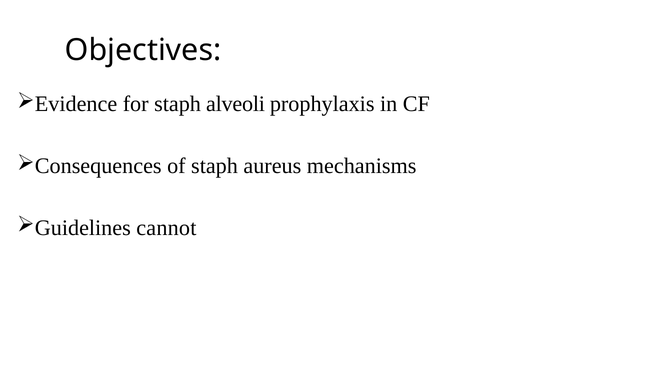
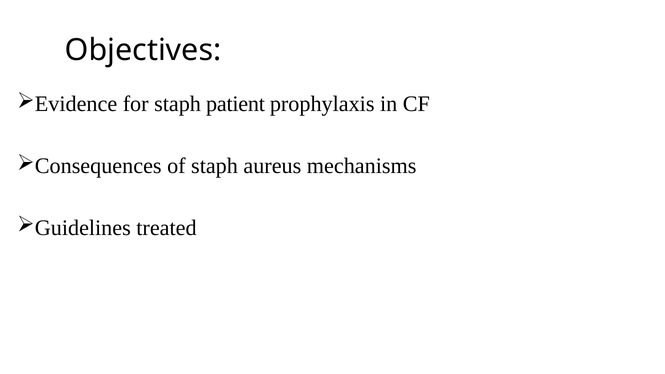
alveoli: alveoli -> patient
cannot: cannot -> treated
